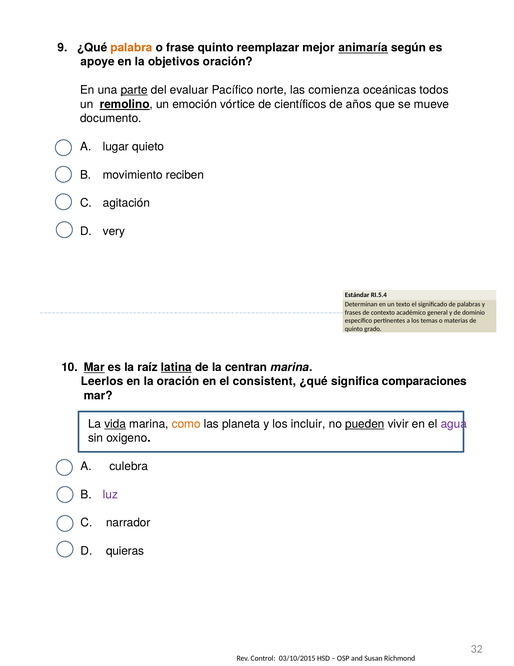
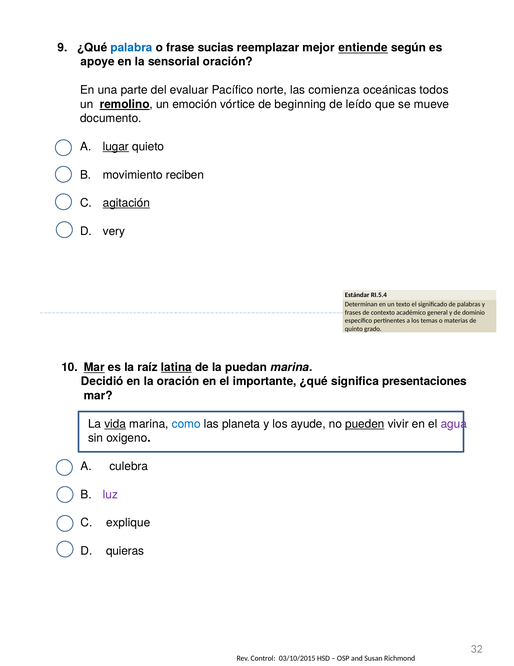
palabra colour: orange -> blue
frase quinto: quinto -> sucias
animaría: animaría -> entiende
objetivos: objetivos -> sensorial
parte underline: present -> none
científicos: científicos -> beginning
años: años -> leído
lugar underline: none -> present
agitación underline: none -> present
centran: centran -> puedan
Leerlos: Leerlos -> Decidió
consistent: consistent -> importante
comparaciones: comparaciones -> presentaciones
como colour: orange -> blue
incluir: incluir -> ayude
narrador: narrador -> explique
